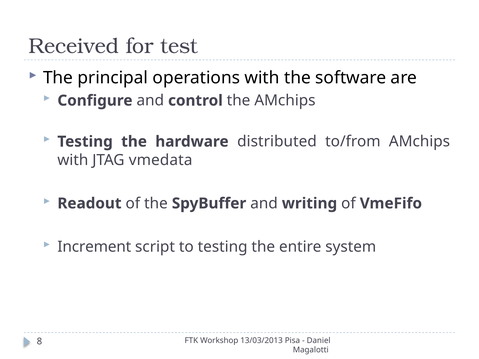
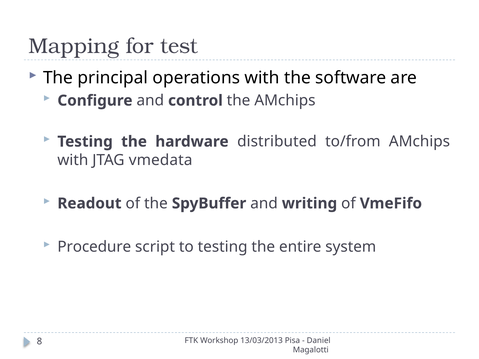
Received: Received -> Mapping
Increment: Increment -> Procedure
